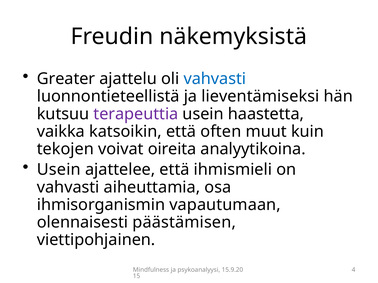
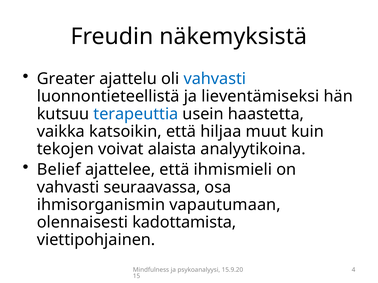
terapeuttia colour: purple -> blue
often: often -> hiljaa
oireita: oireita -> alaista
Usein at (59, 170): Usein -> Belief
aiheuttamia: aiheuttamia -> seuraavassa
päästämisen: päästämisen -> kadottamista
